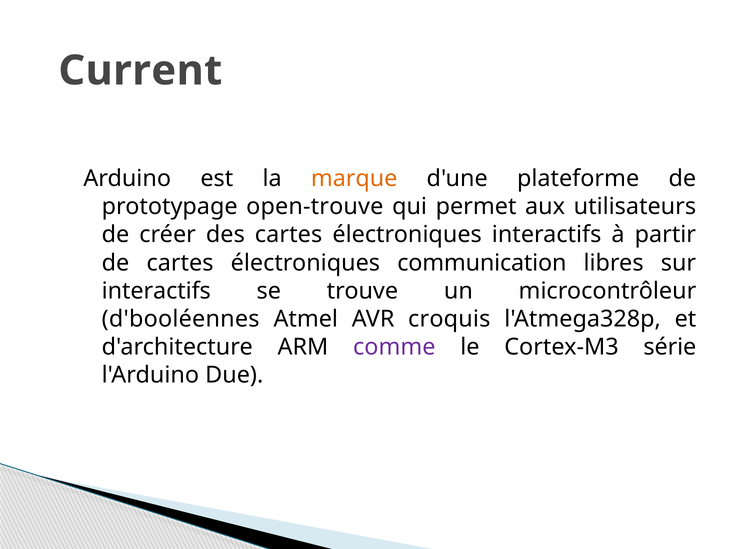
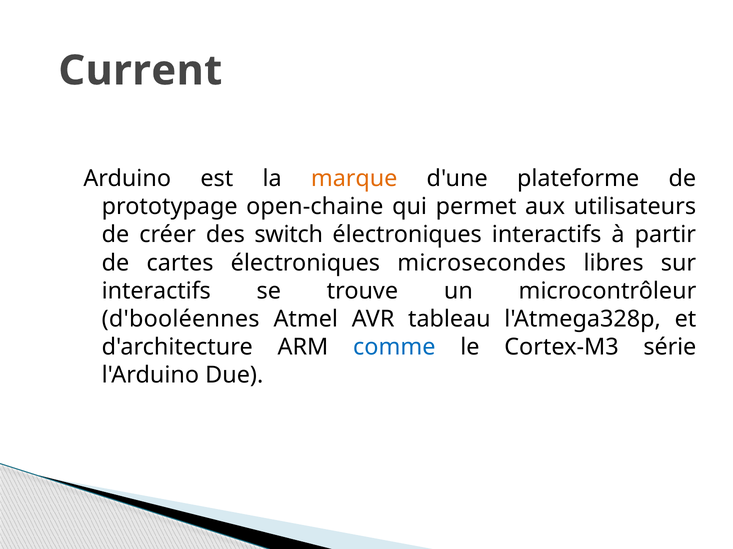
open-trouve: open-trouve -> open-chaine
des cartes: cartes -> switch
communication: communication -> microsecondes
croquis: croquis -> tableau
comme colour: purple -> blue
